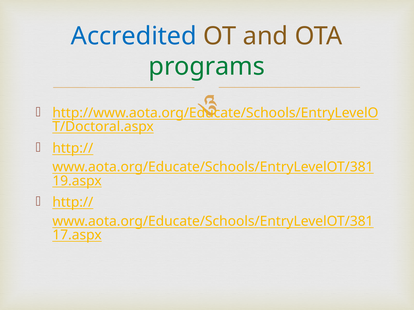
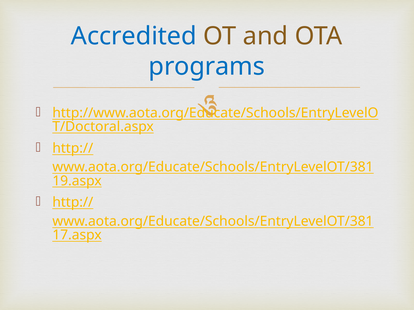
programs colour: green -> blue
